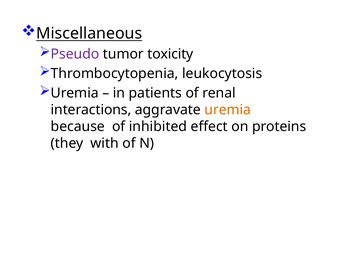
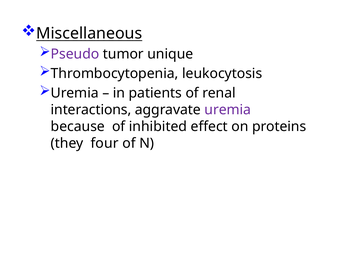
toxicity: toxicity -> unique
uremia at (228, 110) colour: orange -> purple
with: with -> four
